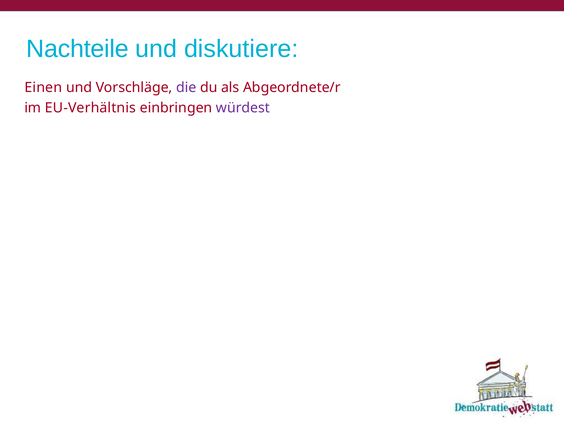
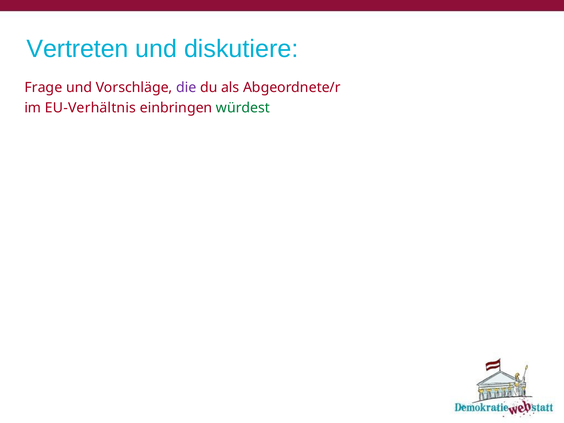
Nachteile: Nachteile -> Vertreten
Einen: Einen -> Frage
würdest colour: purple -> green
